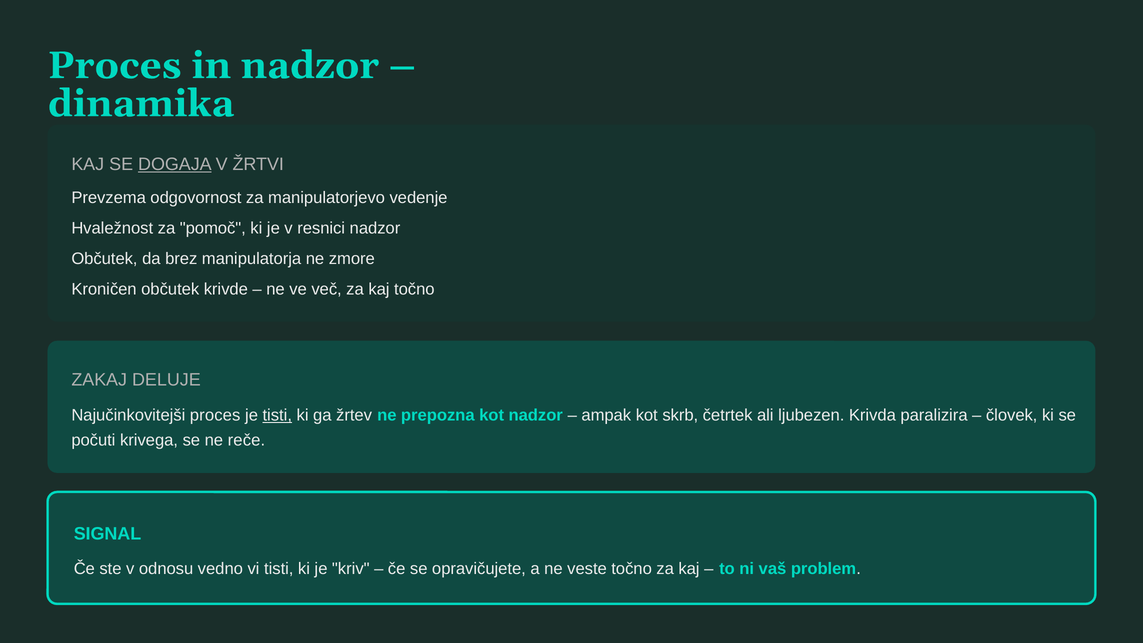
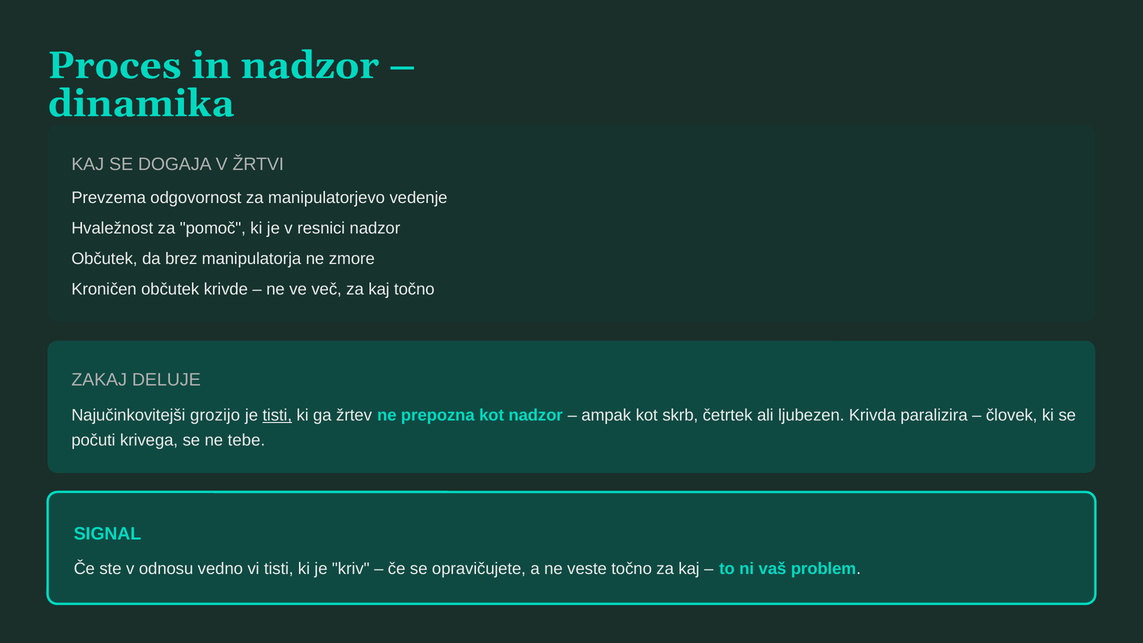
DOGAJA underline: present -> none
Najučinkovitejši proces: proces -> grozijo
reče: reče -> tebe
